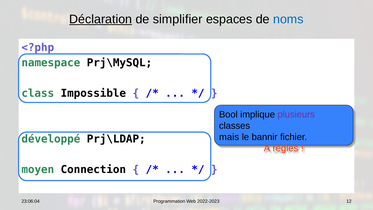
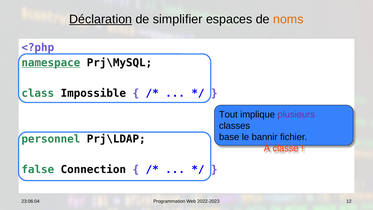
noms colour: blue -> orange
namespace underline: none -> present
Bool: Bool -> Tout
mais: mais -> base
développé: développé -> personnel
règles: règles -> classe
moyen: moyen -> false
